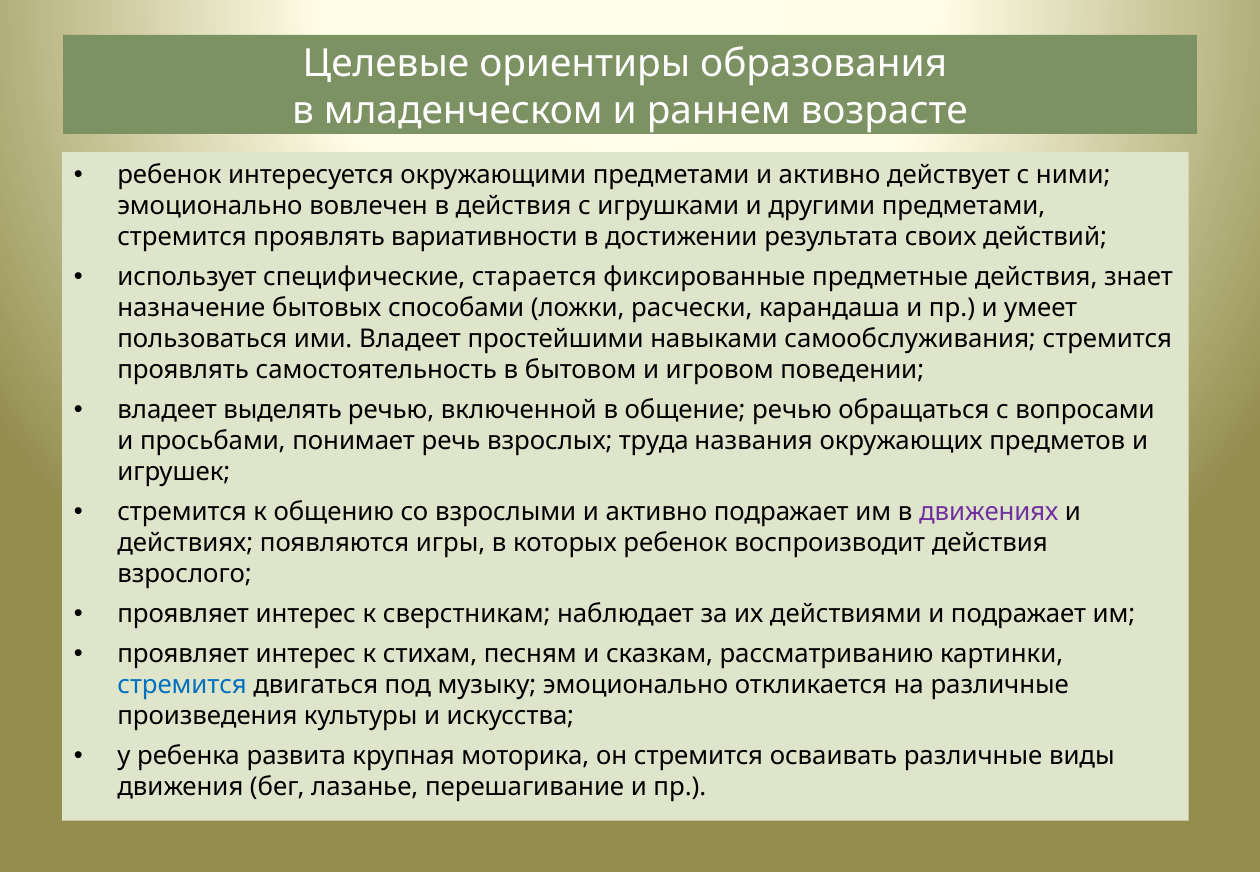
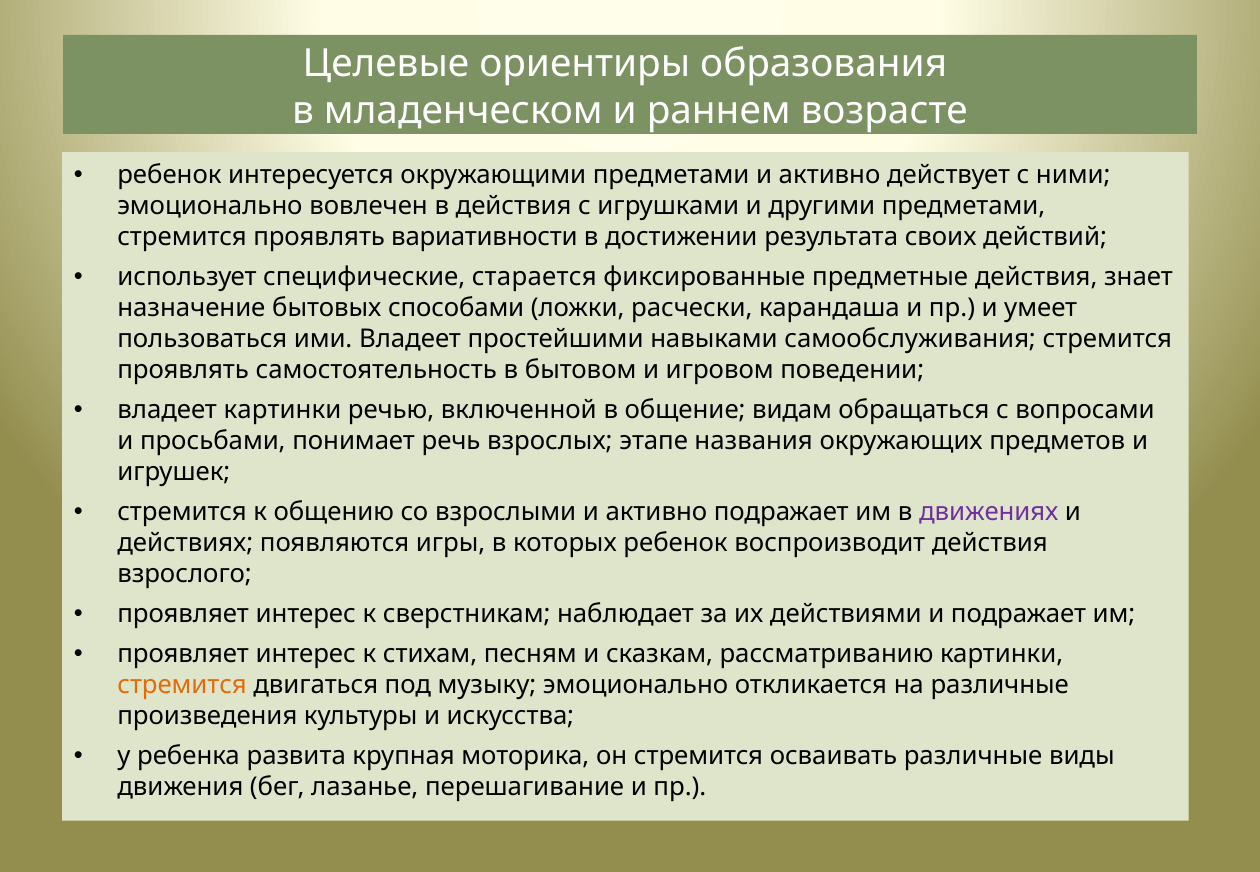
владеет выделять: выделять -> картинки
общение речью: речью -> видам
труда: труда -> этапе
стремится at (182, 686) colour: blue -> orange
